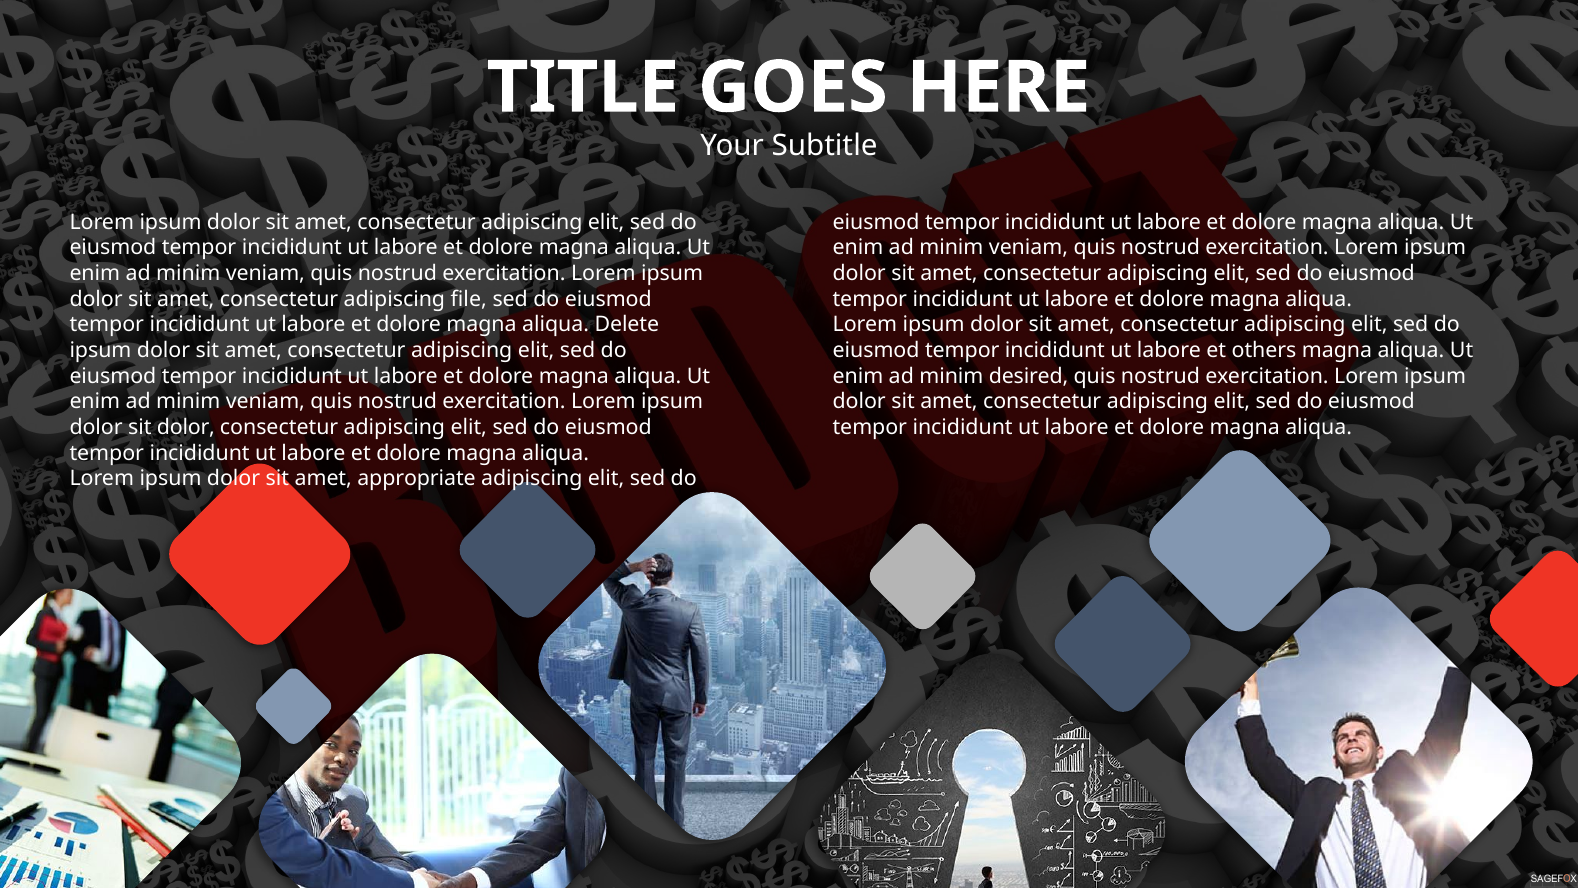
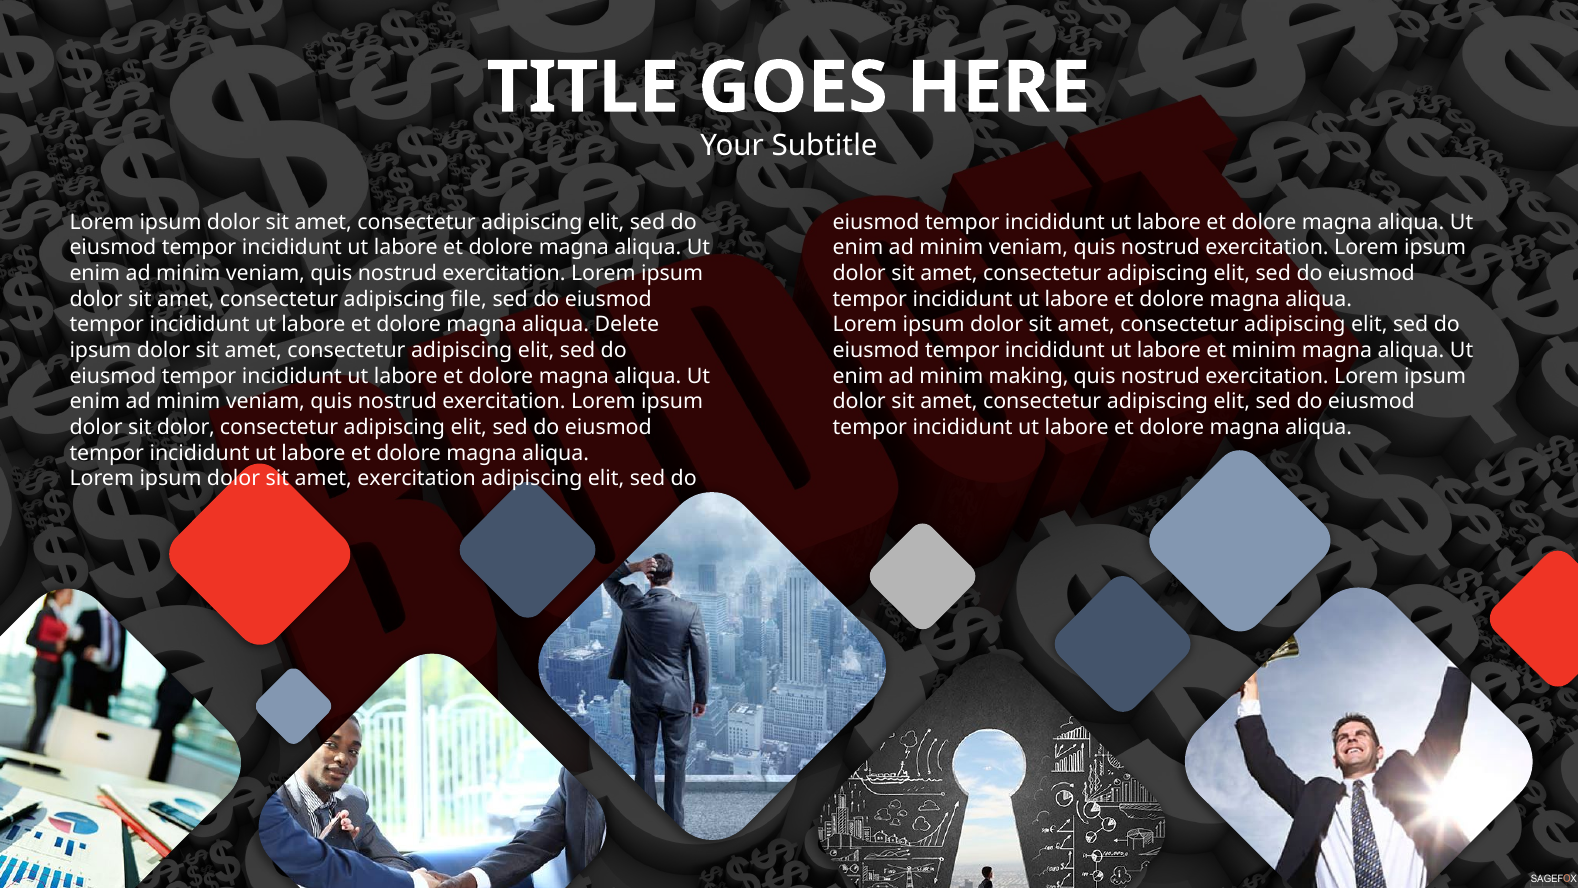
et others: others -> minim
desired: desired -> making
amet appropriate: appropriate -> exercitation
